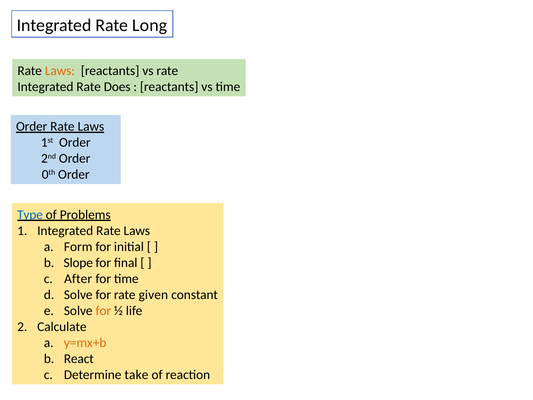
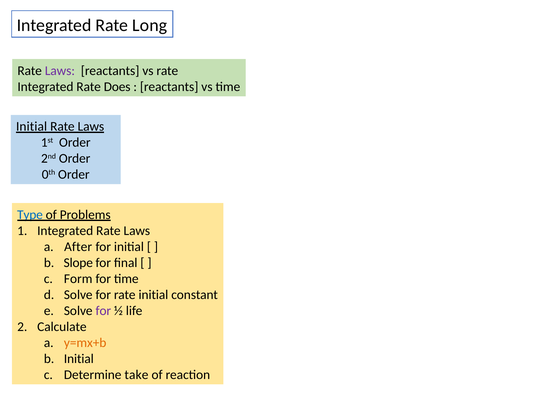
Laws at (60, 71) colour: orange -> purple
Order at (32, 126): Order -> Initial
Form: Form -> After
After: After -> Form
rate given: given -> initial
for at (103, 310) colour: orange -> purple
React at (79, 358): React -> Initial
